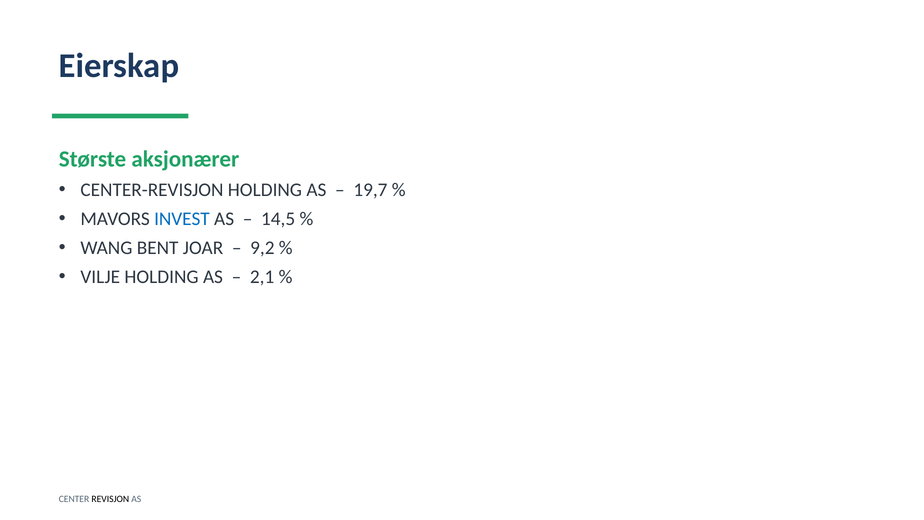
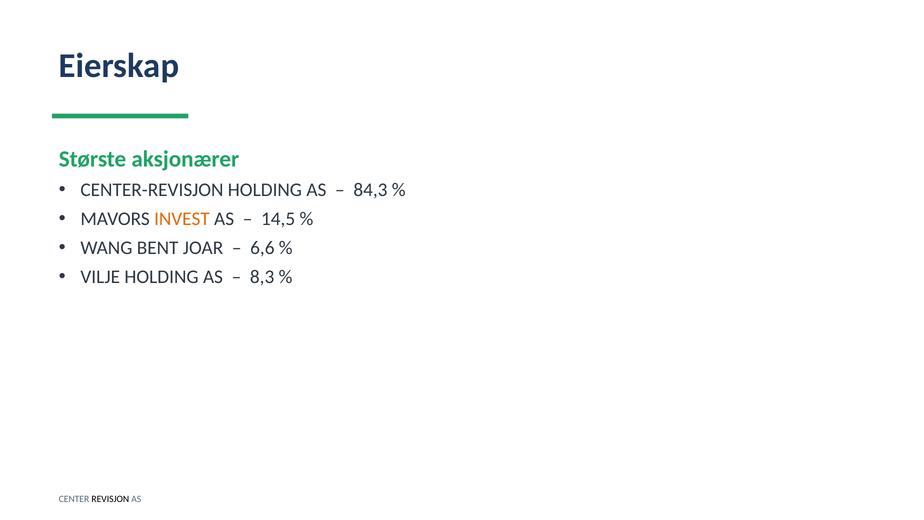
19,7: 19,7 -> 84,3
INVEST colour: blue -> orange
9,2: 9,2 -> 6,6
2,1: 2,1 -> 8,3
